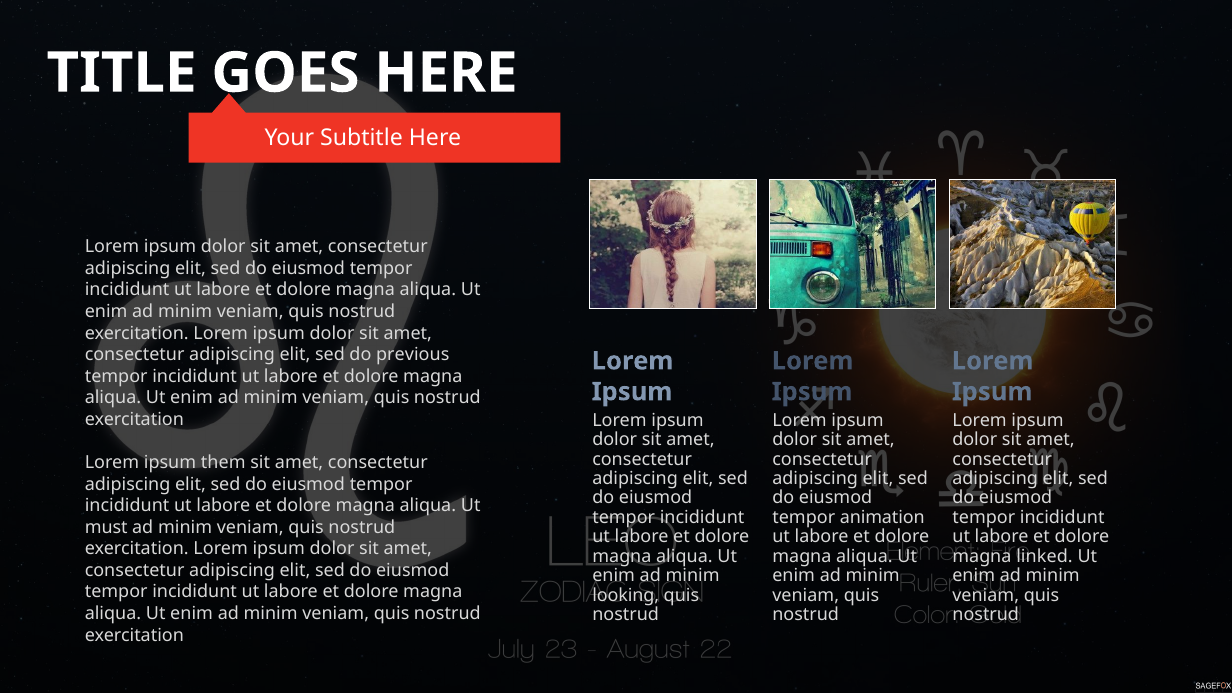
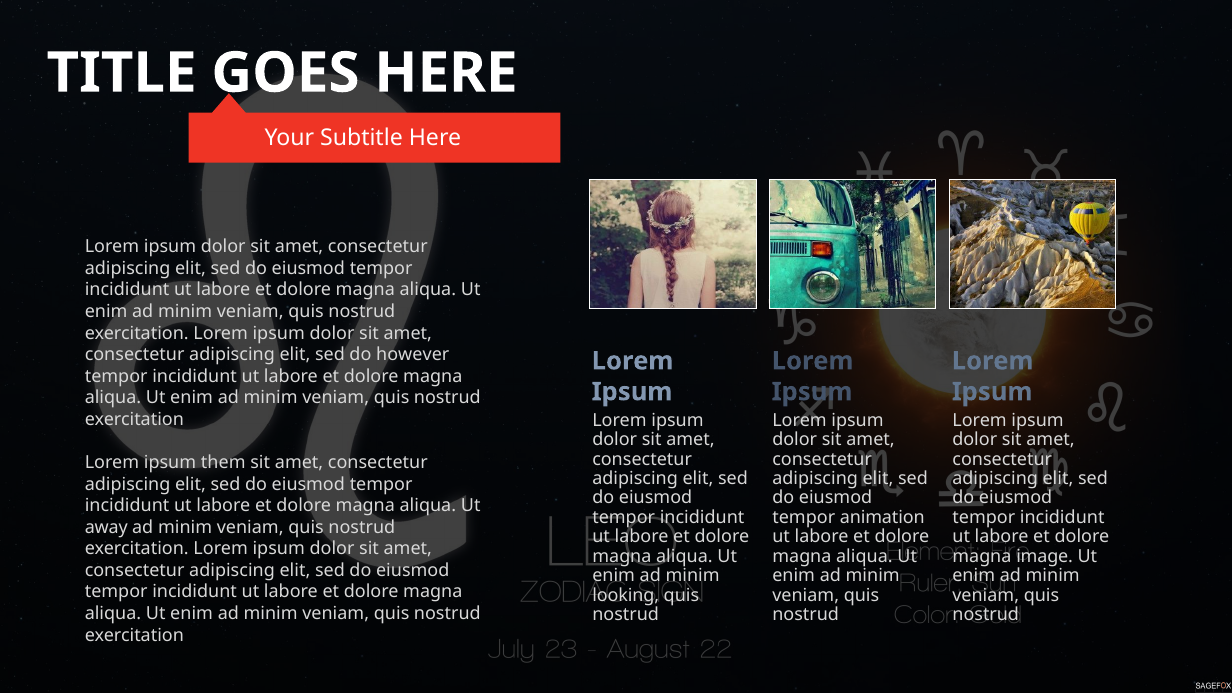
previous: previous -> however
must: must -> away
linked: linked -> image
